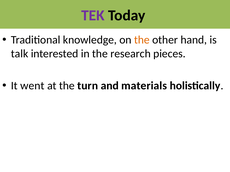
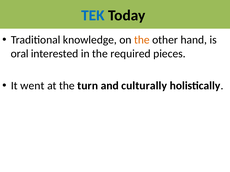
TEK colour: purple -> blue
talk: talk -> oral
research: research -> required
materials: materials -> culturally
